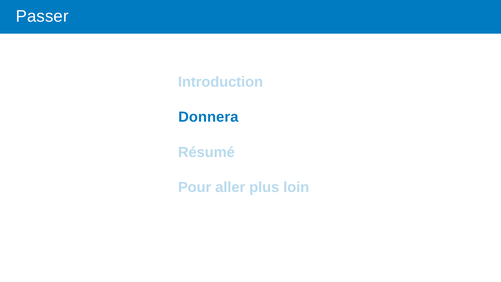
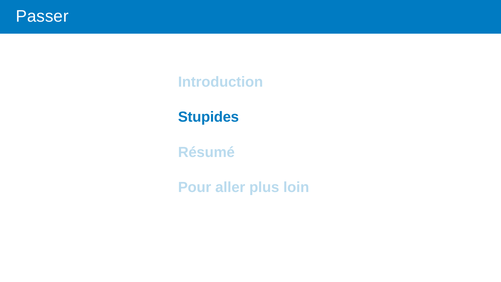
Donnera: Donnera -> Stupides
